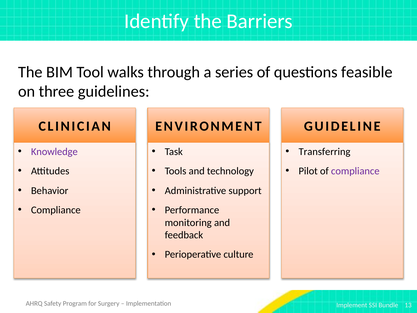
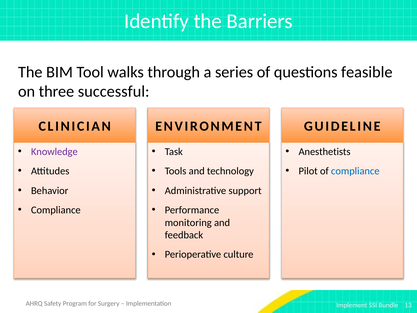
guidelines: guidelines -> successful
Transferring: Transferring -> Anesthetists
compliance at (355, 171) colour: purple -> blue
